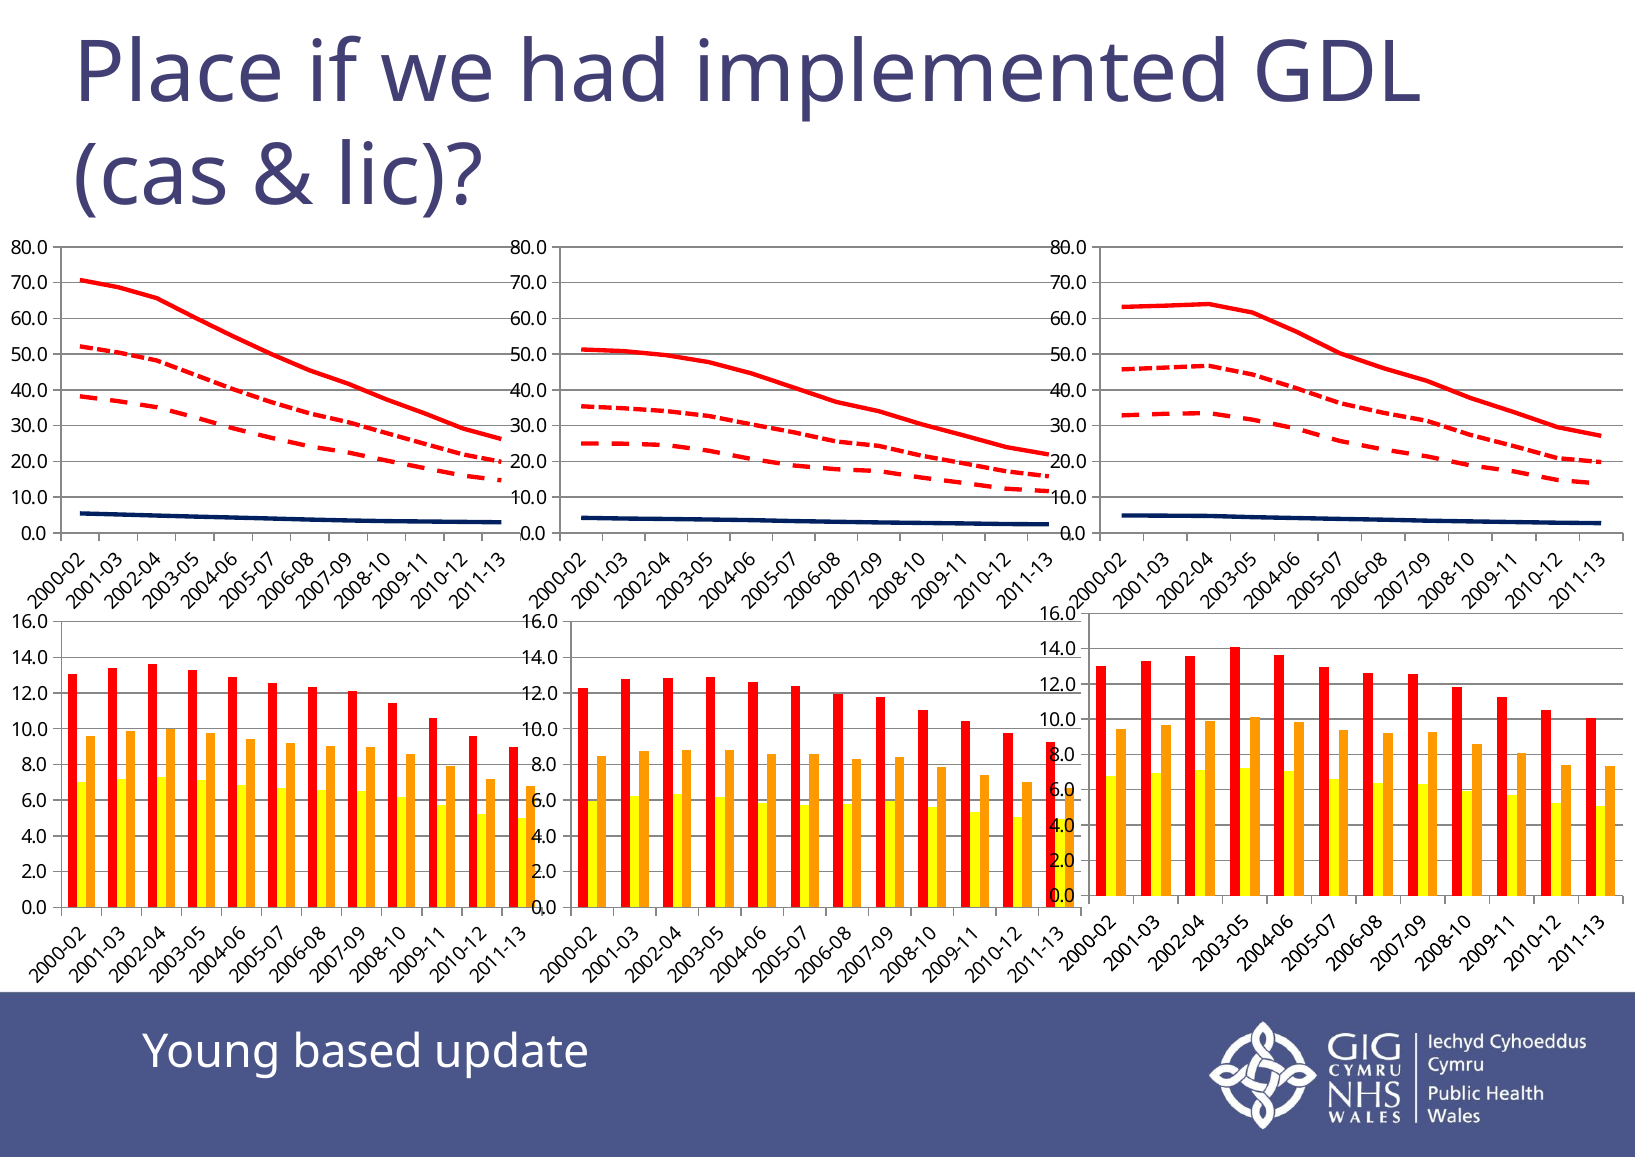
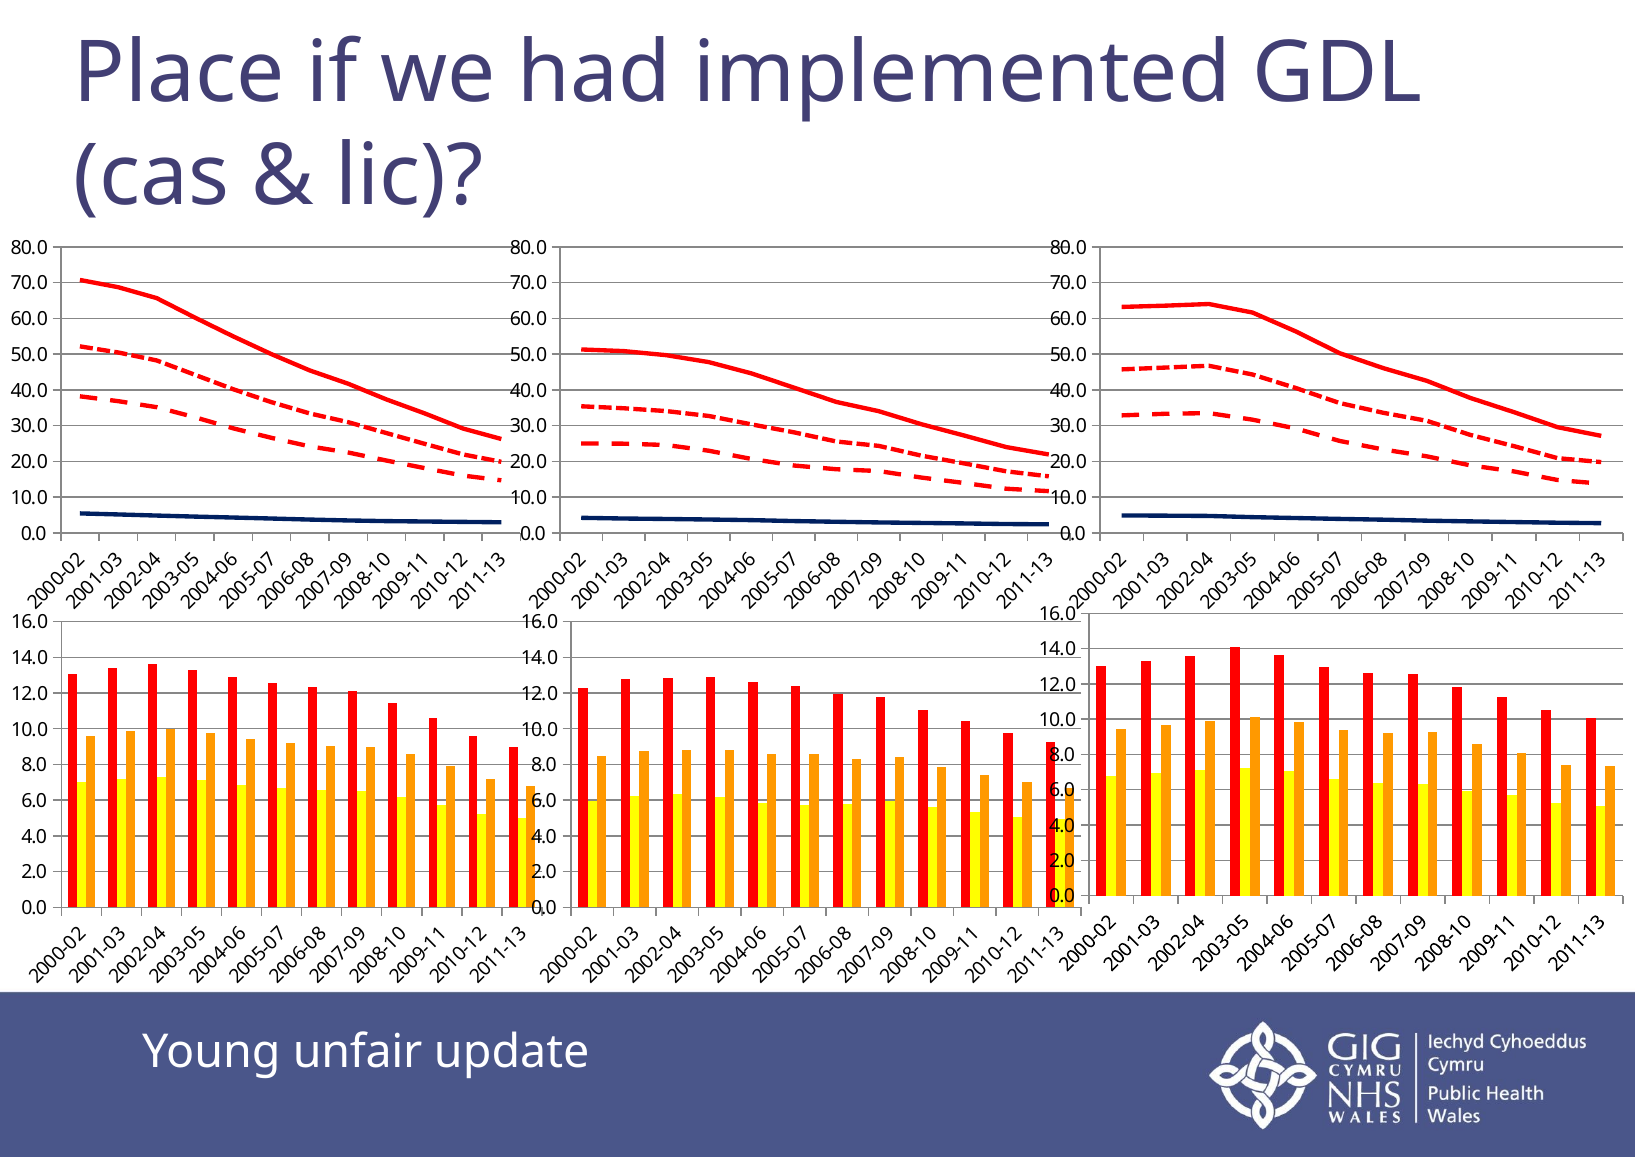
based: based -> unfair
